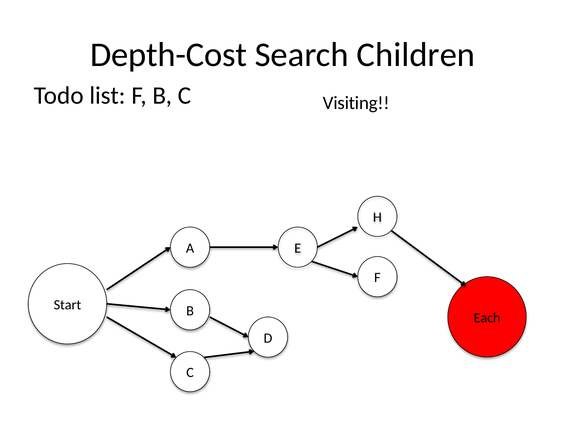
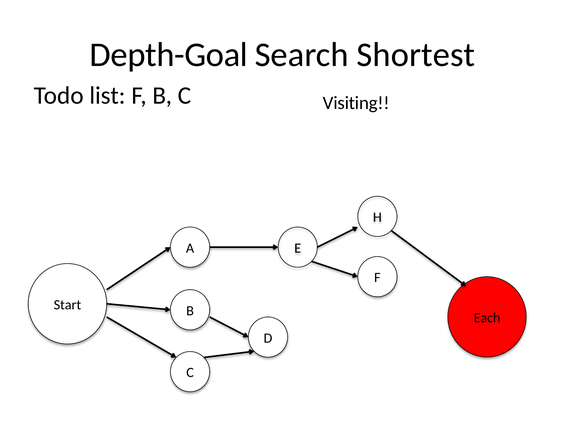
Depth-Cost: Depth-Cost -> Depth-Goal
Children: Children -> Shortest
